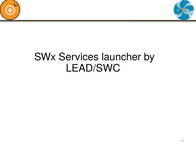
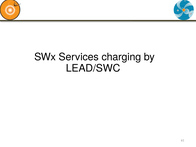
launcher: launcher -> charging
